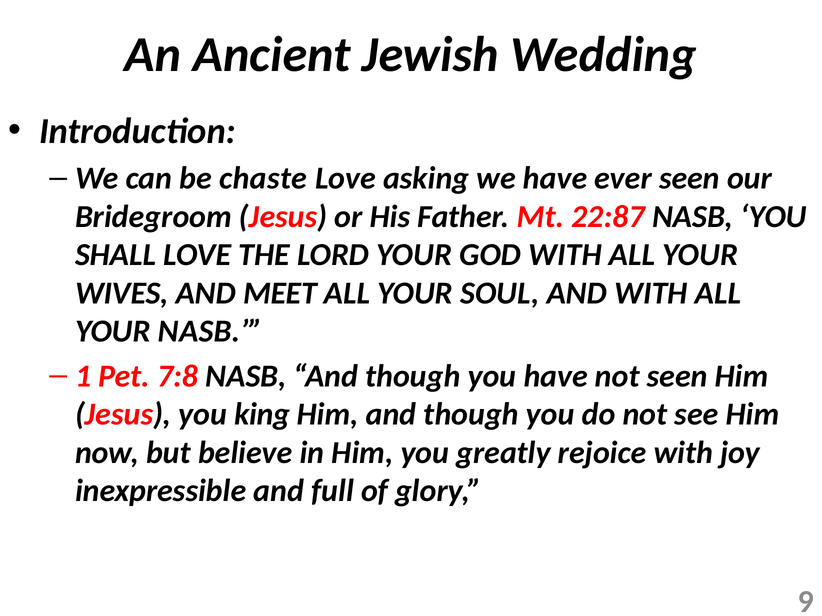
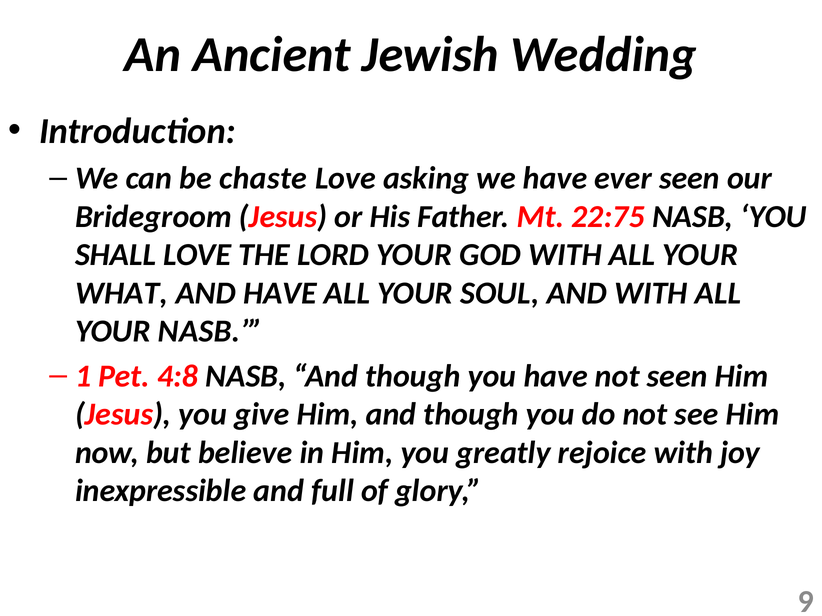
22:87: 22:87 -> 22:75
WIVES: WIVES -> WHAT
AND MEET: MEET -> HAVE
7:8: 7:8 -> 4:8
king: king -> give
